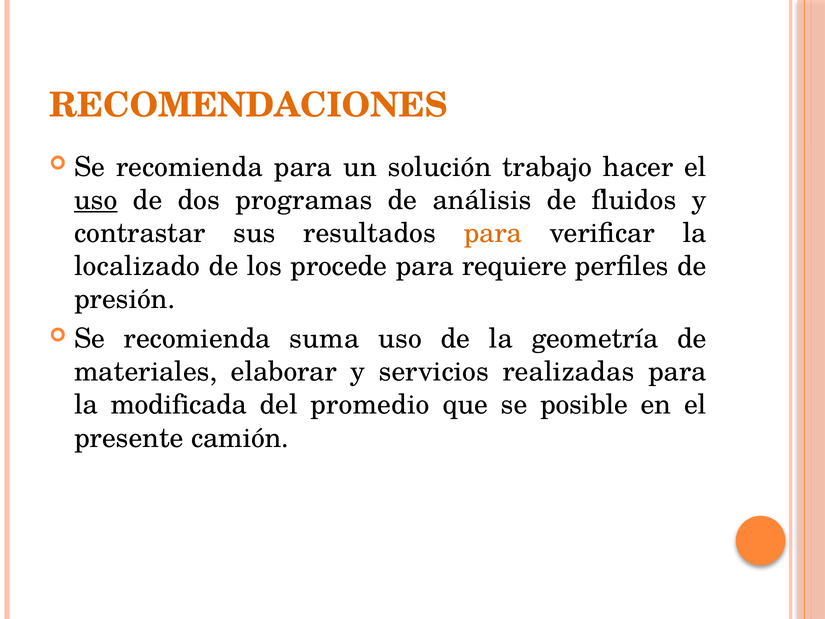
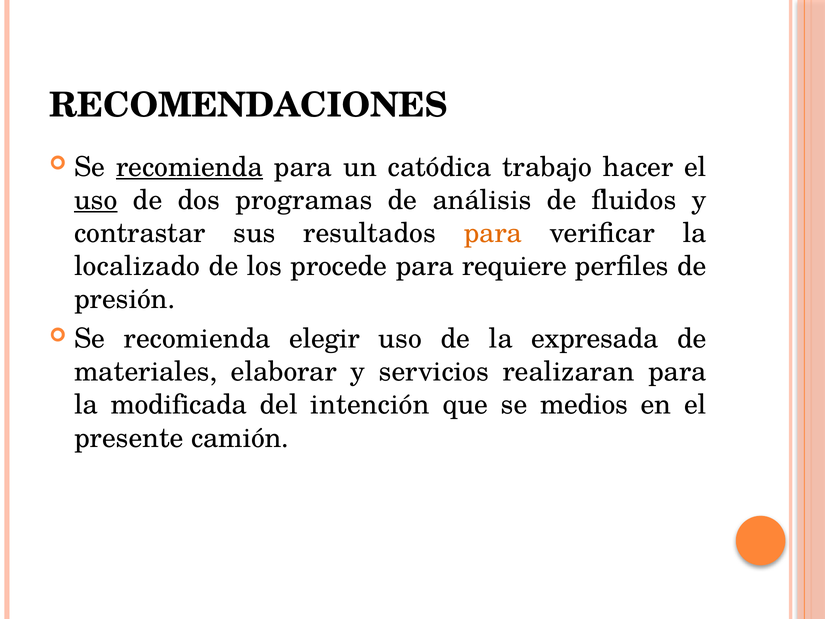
RECOMENDACIONES colour: orange -> black
recomienda at (190, 167) underline: none -> present
solución: solución -> catódica
suma: suma -> elegir
geometría: geometría -> expresada
realizadas: realizadas -> realizaran
promedio: promedio -> intención
posible: posible -> medios
